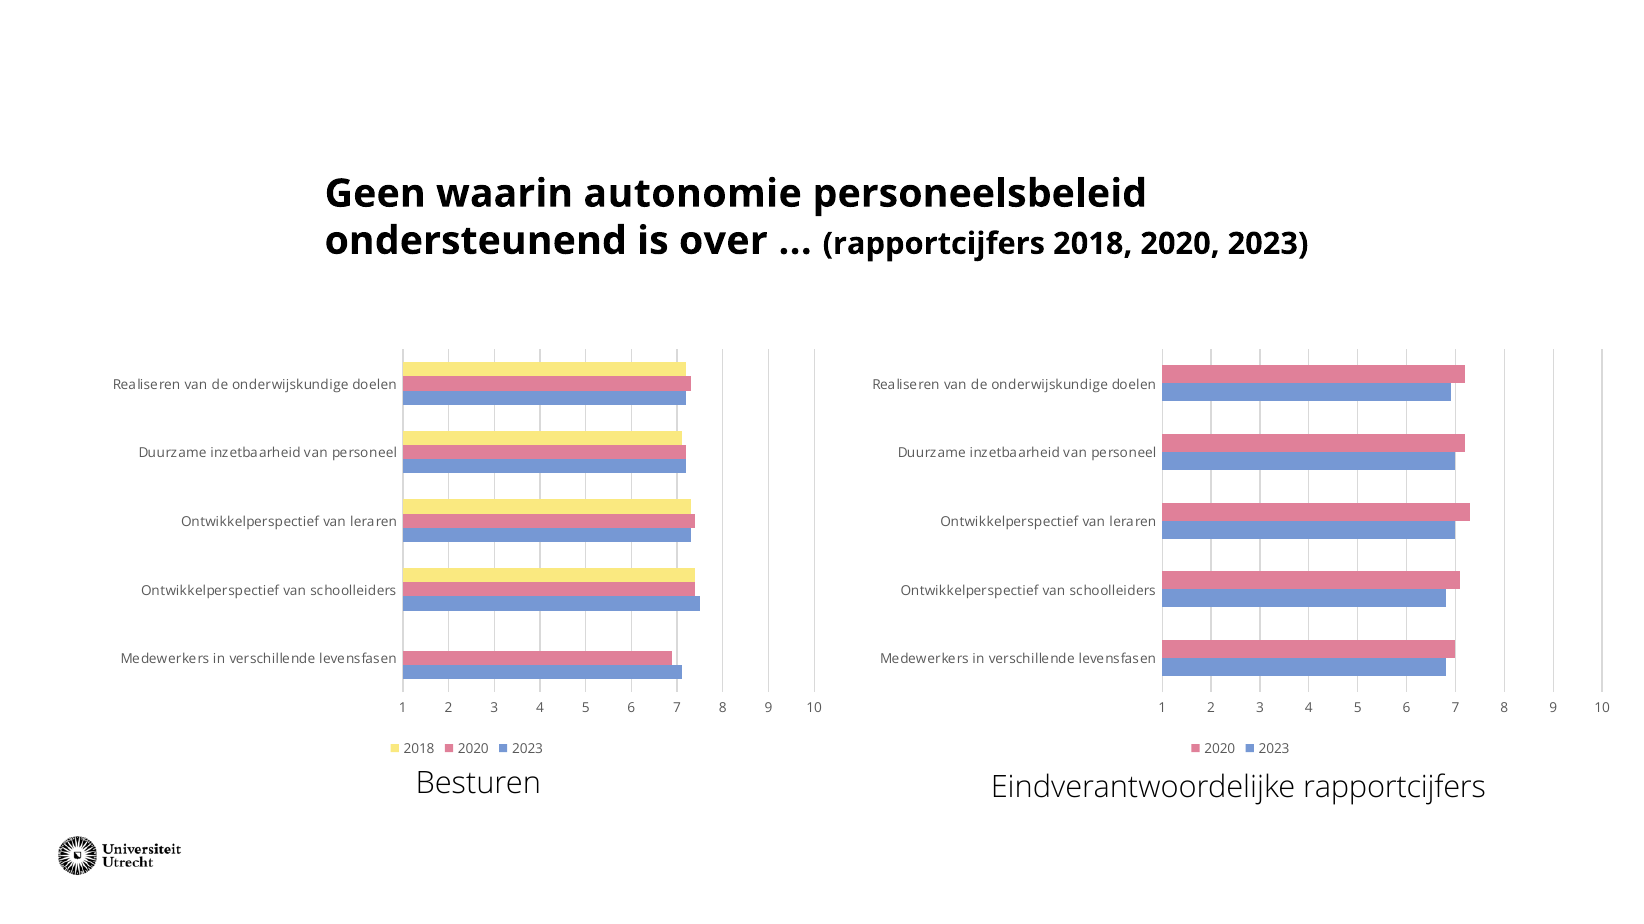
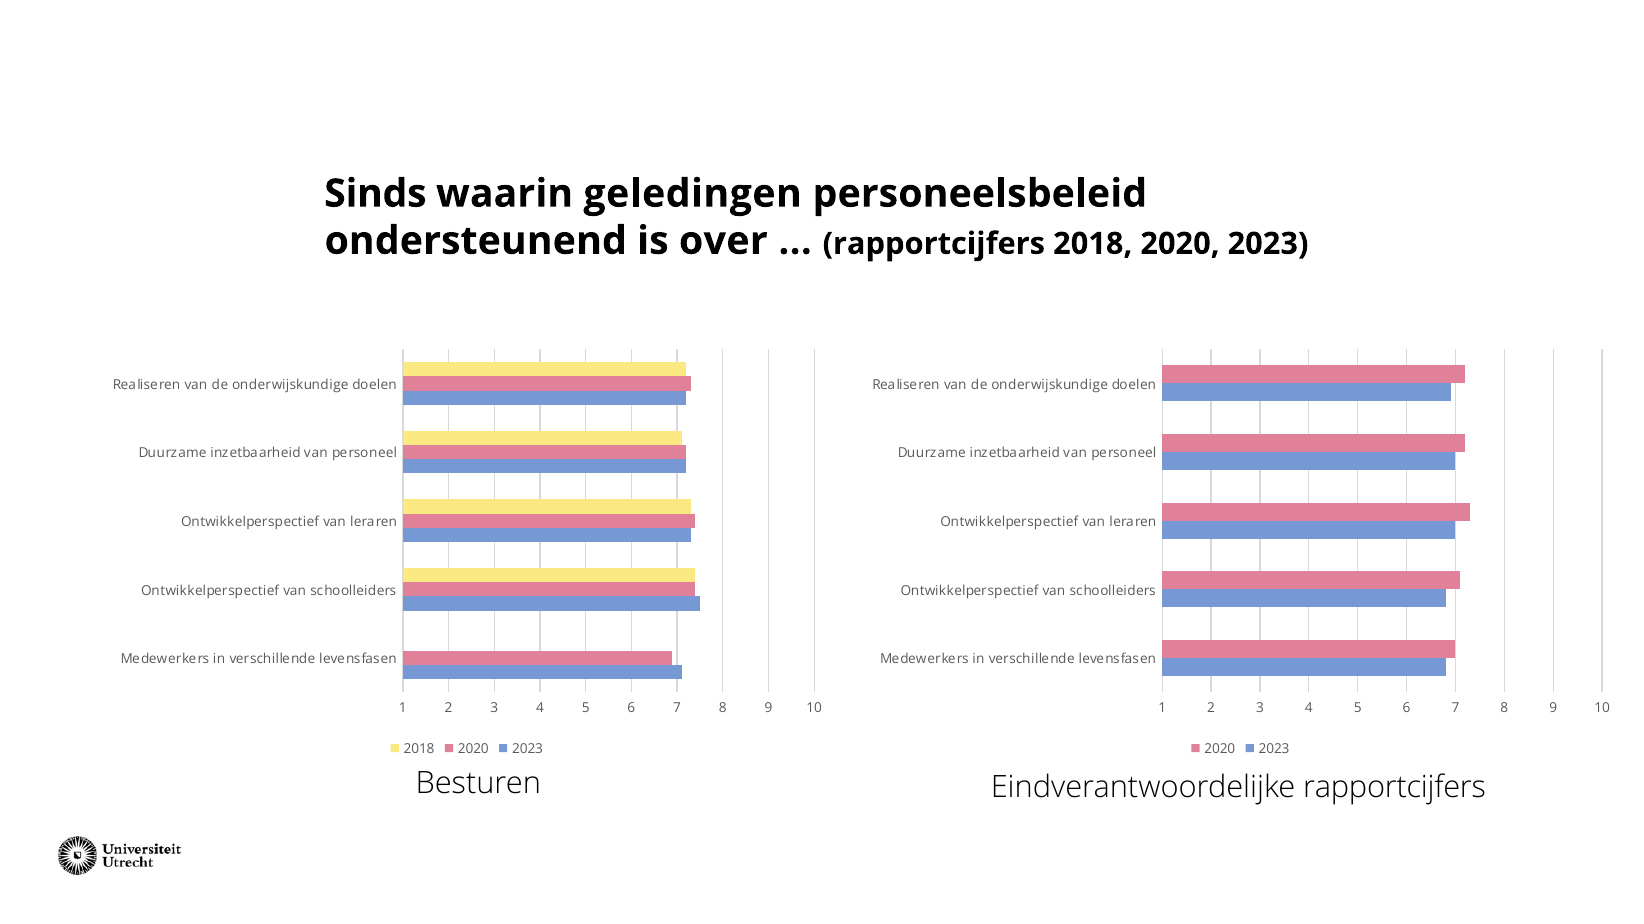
Geen: Geen -> Sinds
autonomie: autonomie -> geledingen
